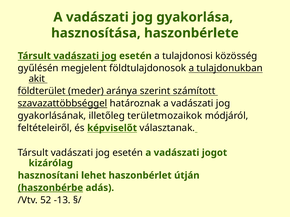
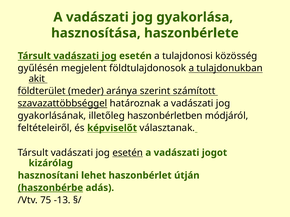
területmozaikok: területmozaikok -> haszonbérletben
esetén at (128, 153) underline: none -> present
52: 52 -> 75
